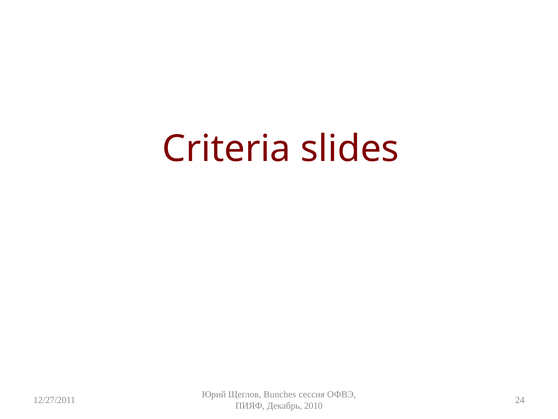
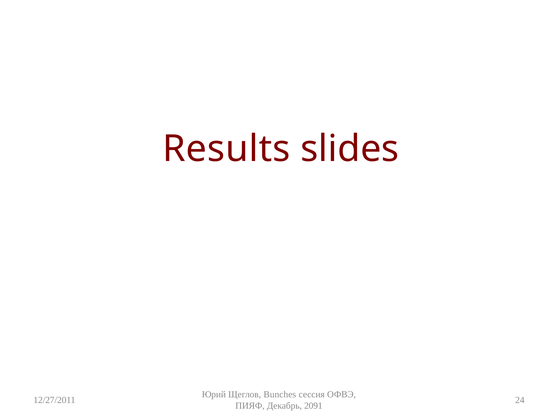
Criteria: Criteria -> Results
2010: 2010 -> 2091
